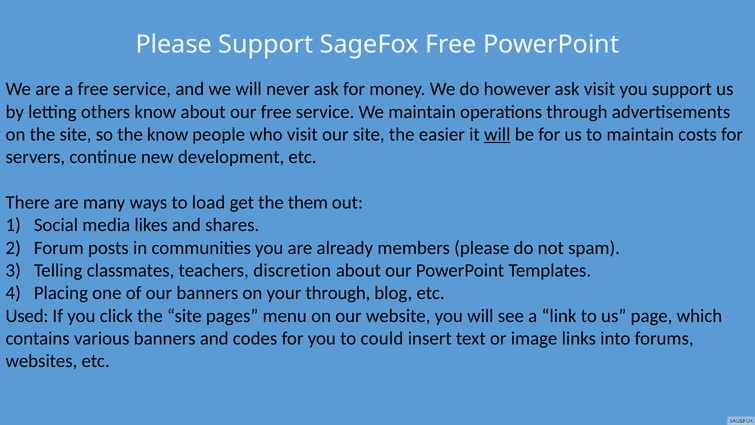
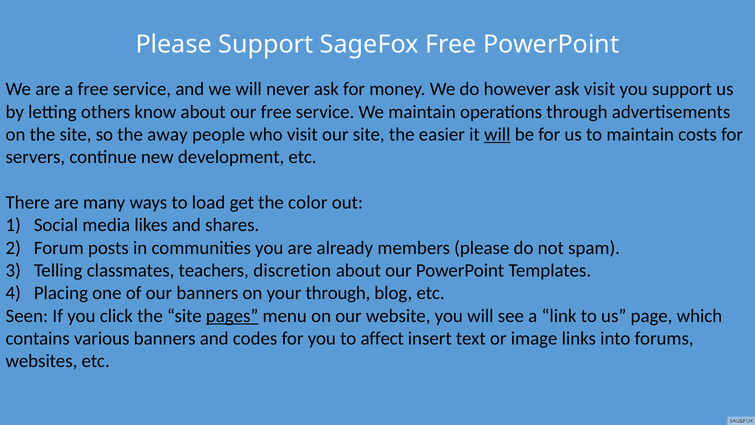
the know: know -> away
them: them -> color
Used: Used -> Seen
pages underline: none -> present
could: could -> affect
